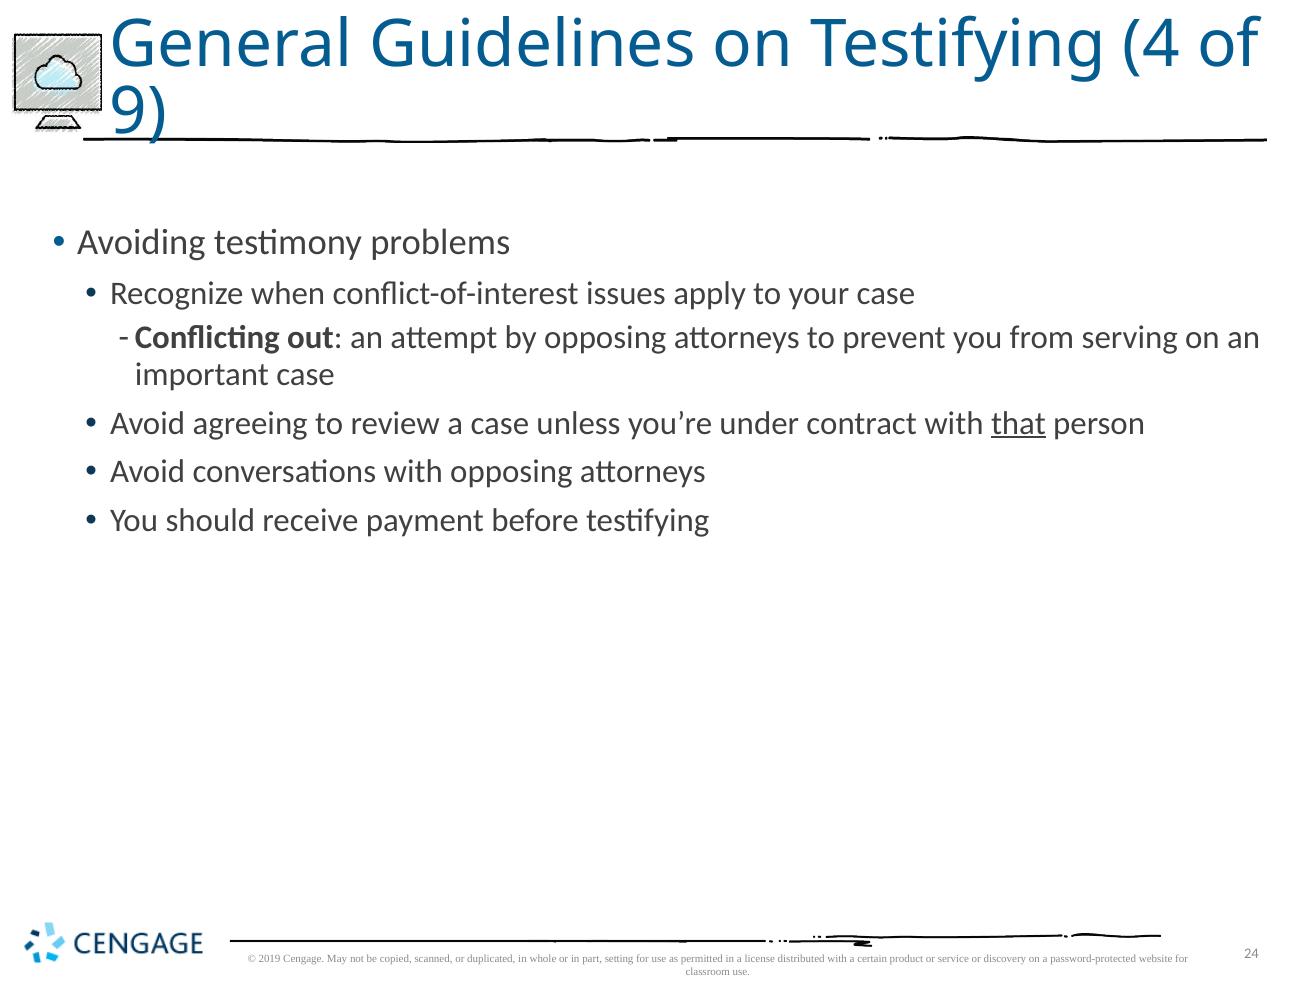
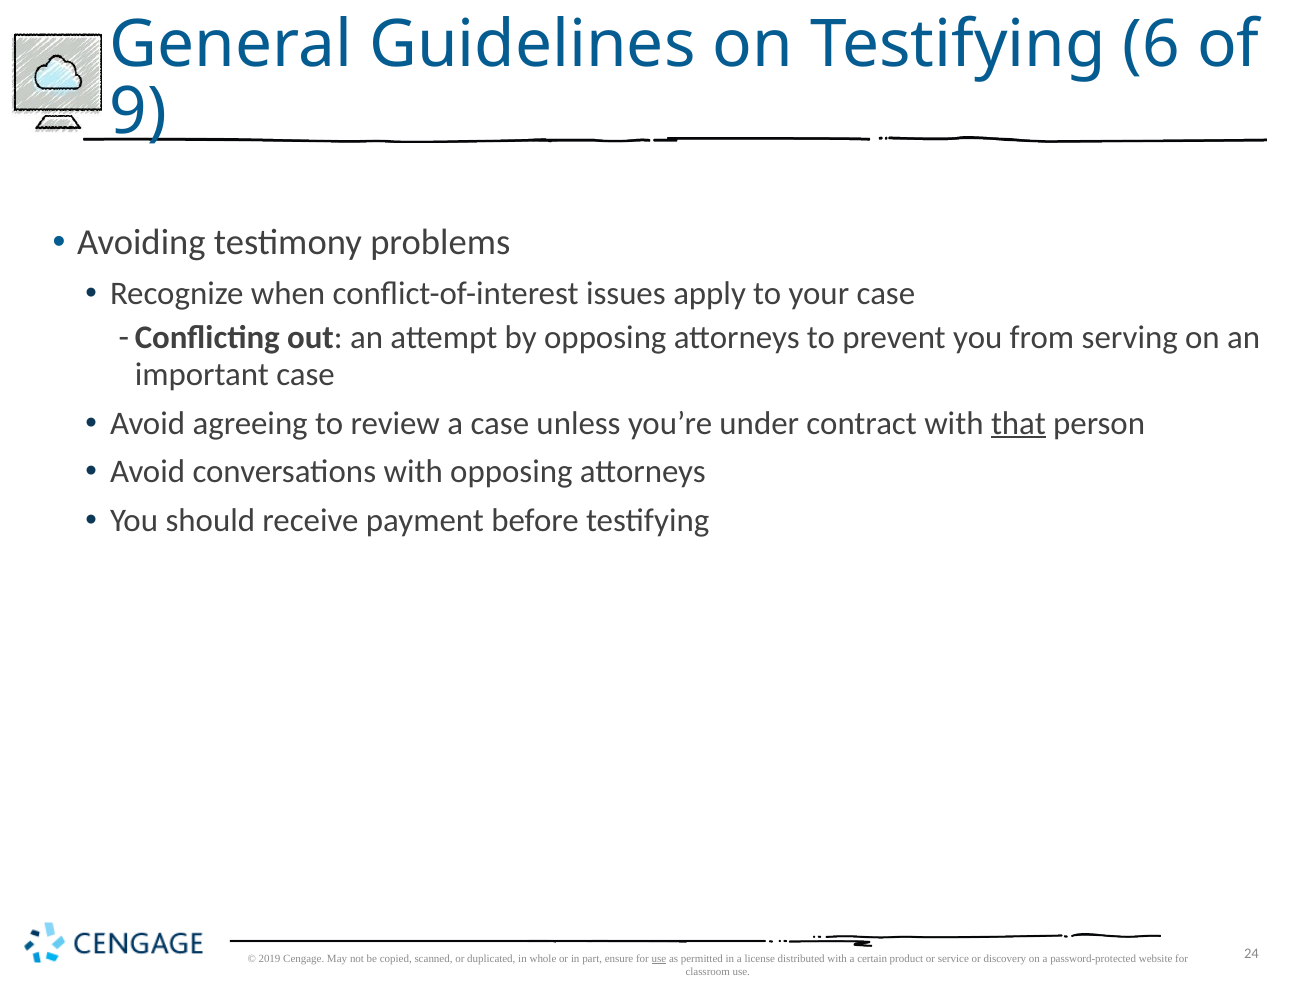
4: 4 -> 6
setting: setting -> ensure
use at (659, 959) underline: none -> present
